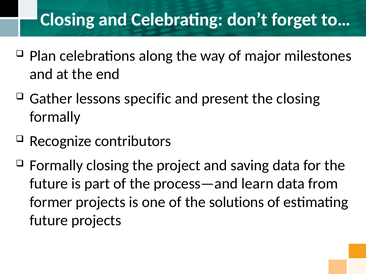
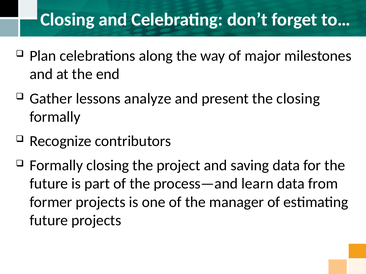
specific: specific -> analyze
solutions: solutions -> manager
